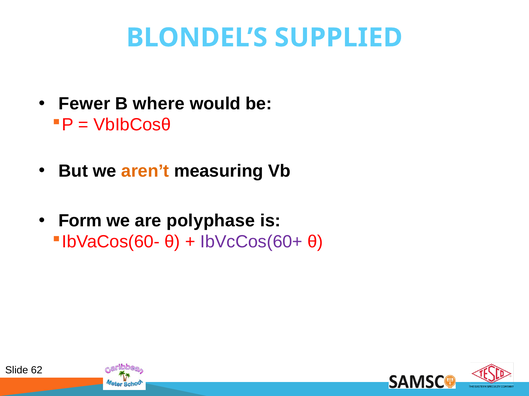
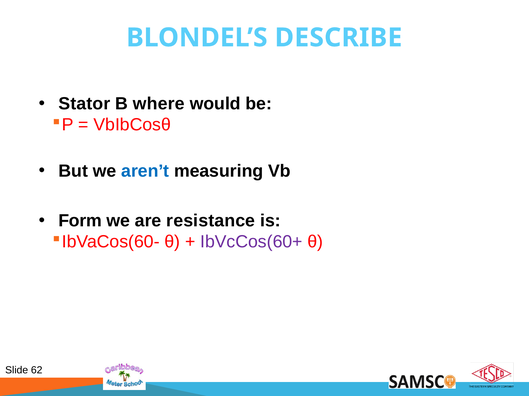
SUPPLIED: SUPPLIED -> DESCRIBE
Fewer: Fewer -> Stator
aren’t colour: orange -> blue
polyphase: polyphase -> resistance
